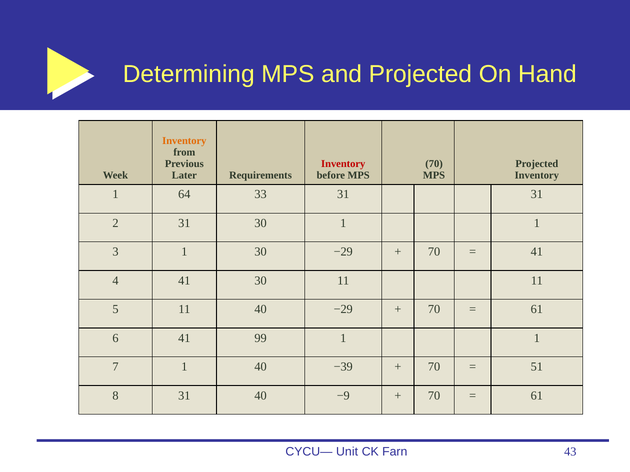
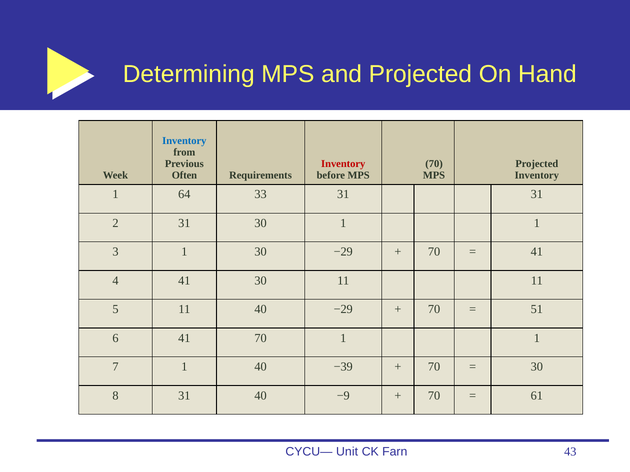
Inventory at (184, 141) colour: orange -> blue
Later: Later -> Often
61 at (537, 310): 61 -> 51
41 99: 99 -> 70
51 at (537, 367): 51 -> 30
